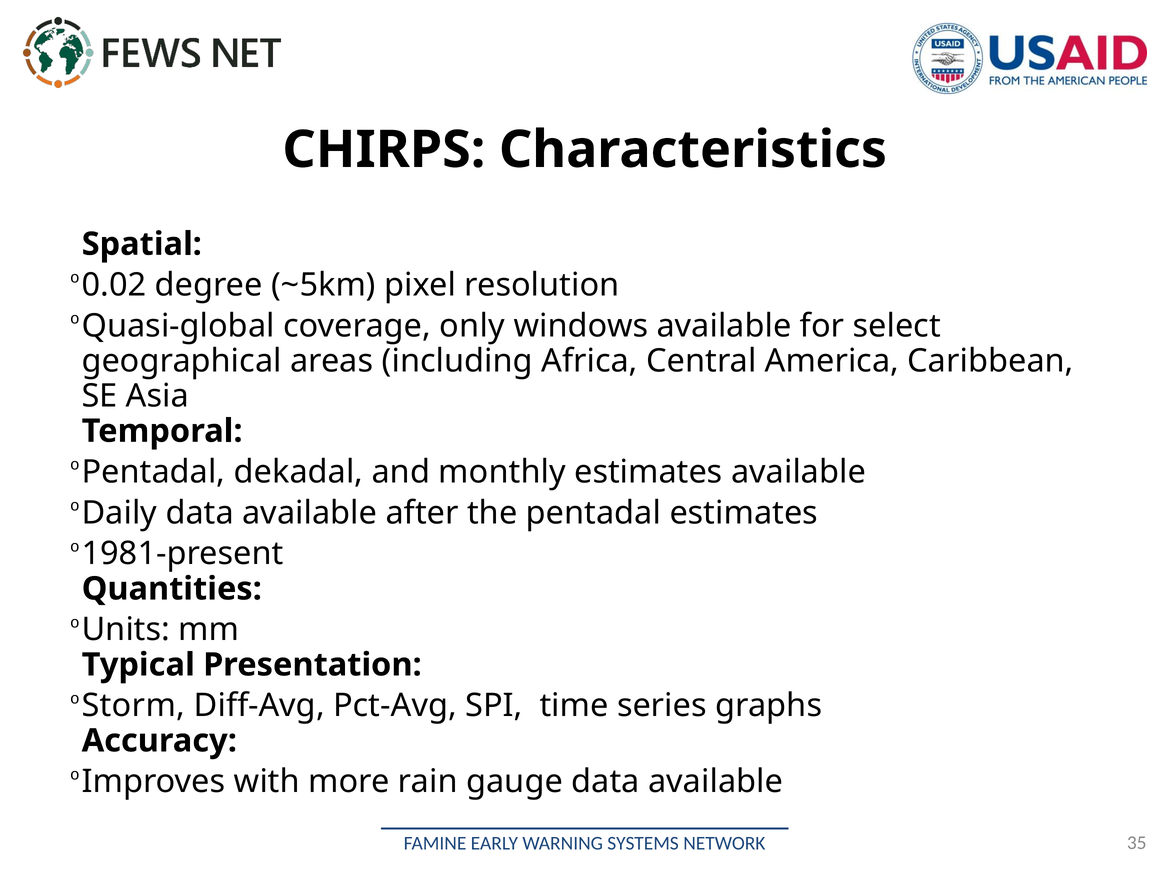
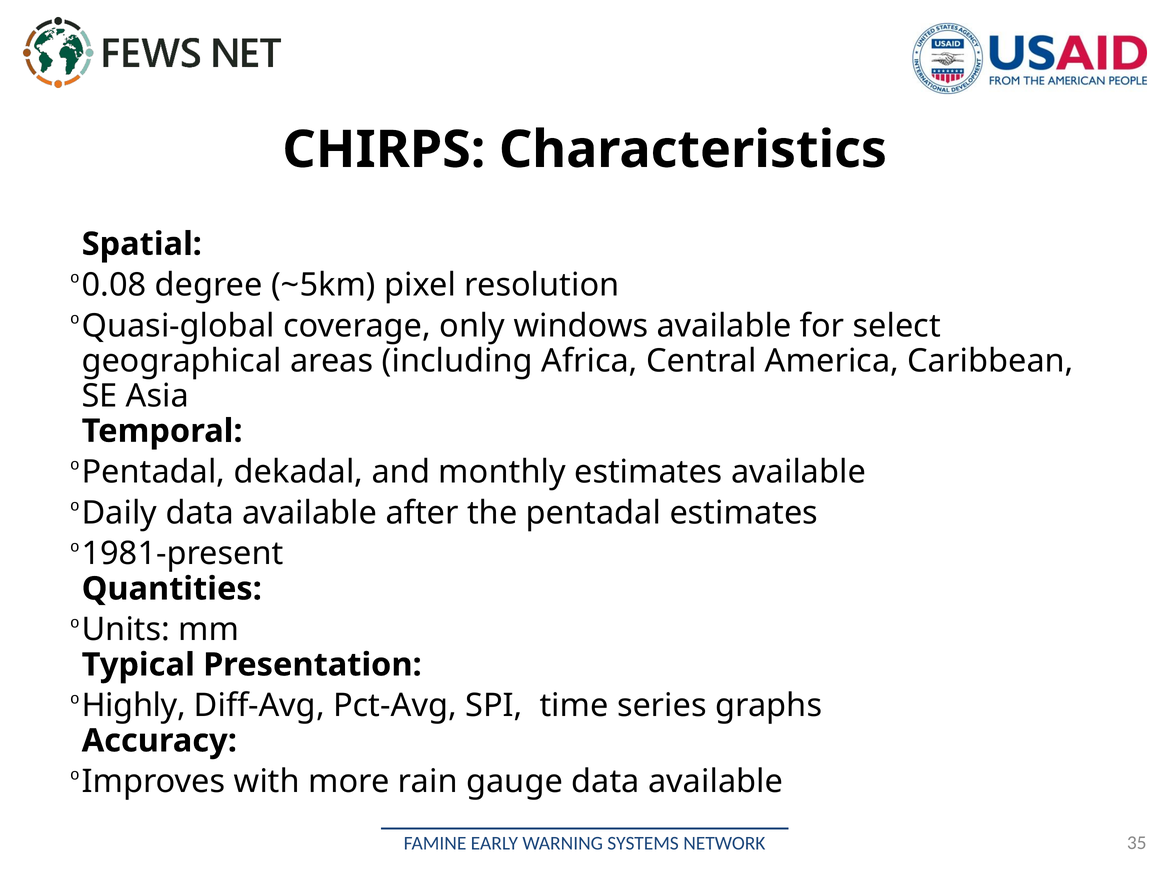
0.02: 0.02 -> 0.08
Storm: Storm -> Highly
